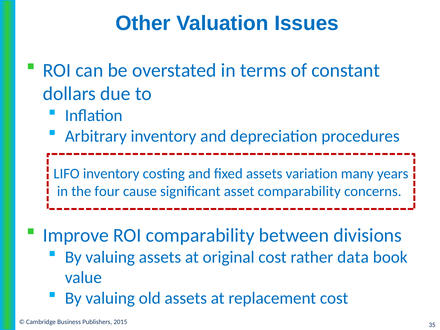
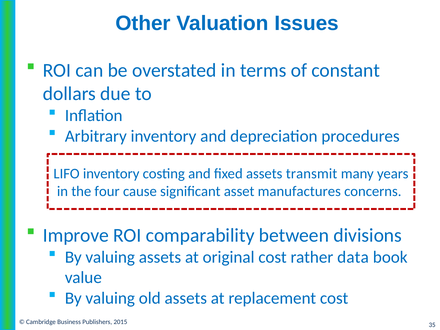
variation: variation -> transmit
asset comparability: comparability -> manufactures
